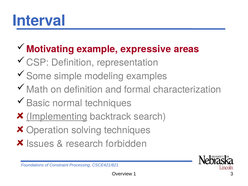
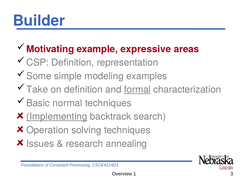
Interval: Interval -> Builder
Math: Math -> Take
formal underline: none -> present
forbidden: forbidden -> annealing
